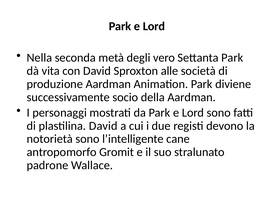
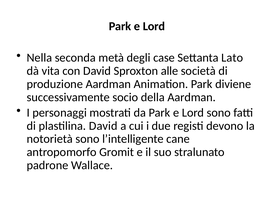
vero: vero -> case
Settanta Park: Park -> Lato
